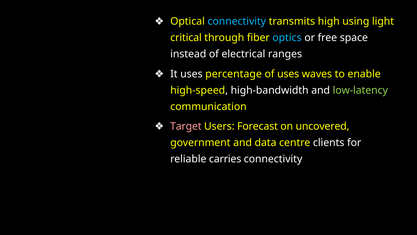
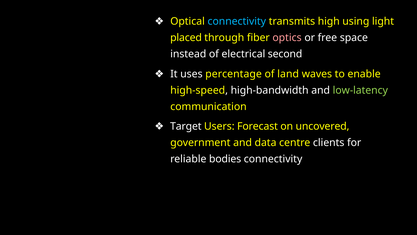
critical: critical -> placed
optics colour: light blue -> pink
ranges: ranges -> second
of uses: uses -> land
Target colour: pink -> white
carries: carries -> bodies
